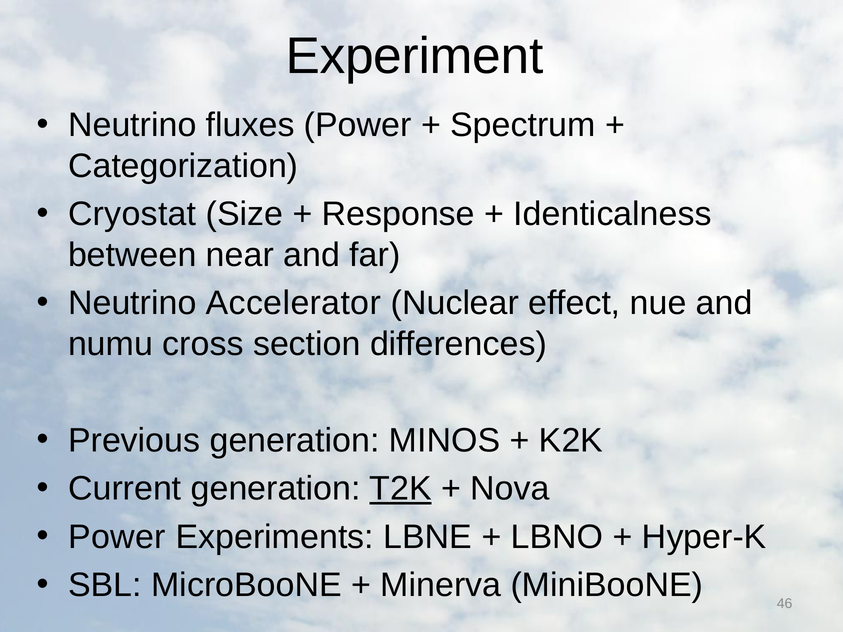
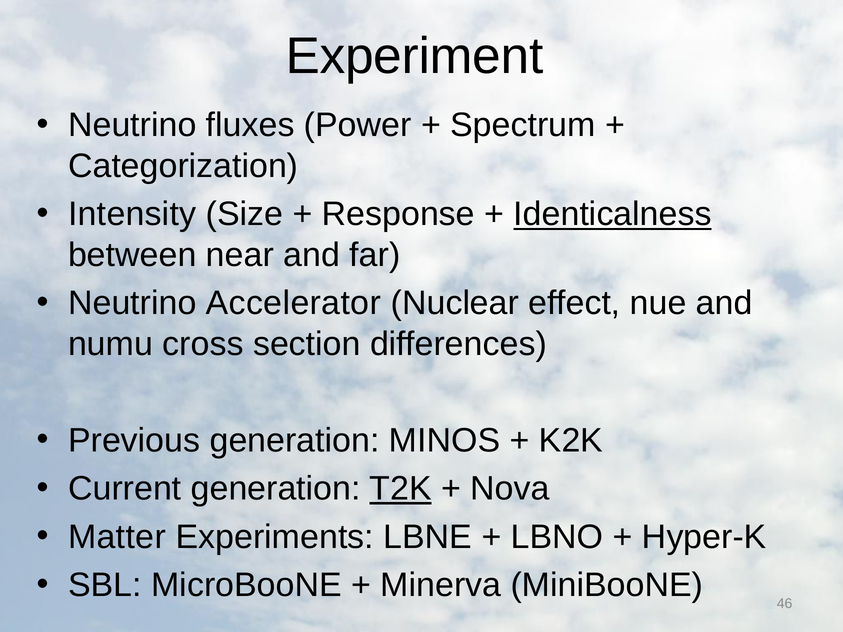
Cryostat: Cryostat -> Intensity
Identicalness underline: none -> present
Power at (117, 537): Power -> Matter
